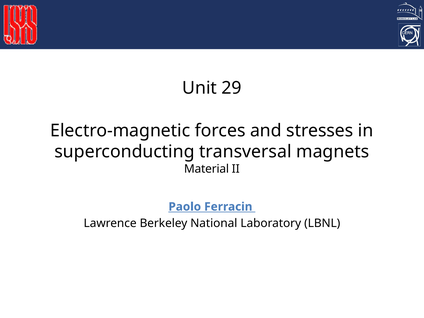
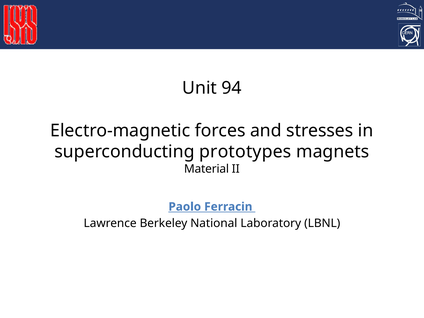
29: 29 -> 94
transversal: transversal -> prototypes
